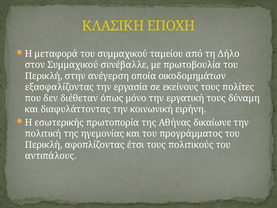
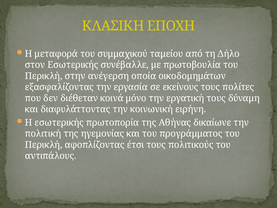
στον Συμμαχικού: Συμμαχικού -> Εσωτερικής
όπως: όπως -> κοινά
